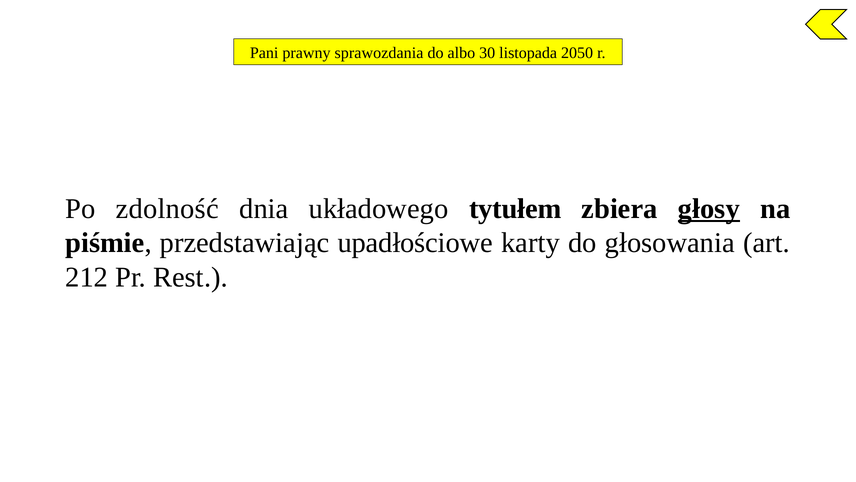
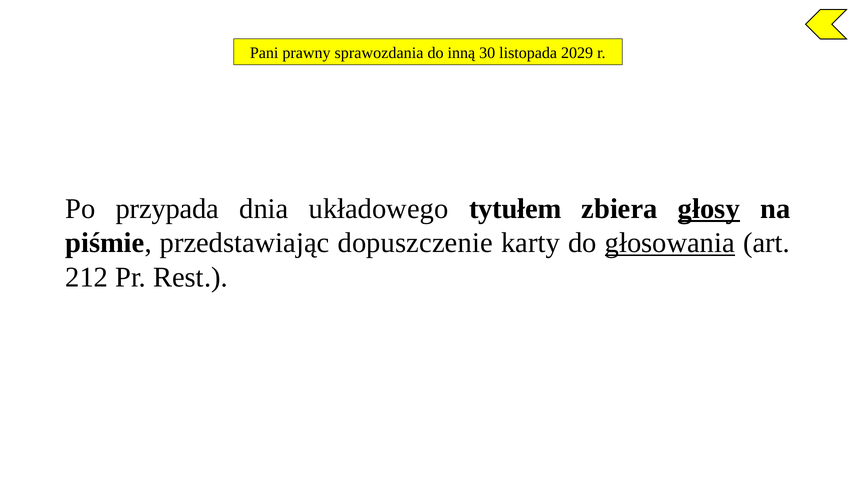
albo: albo -> inną
2050: 2050 -> 2029
zdolność: zdolność -> przypada
upadłościowe: upadłościowe -> dopuszczenie
głosowania underline: none -> present
